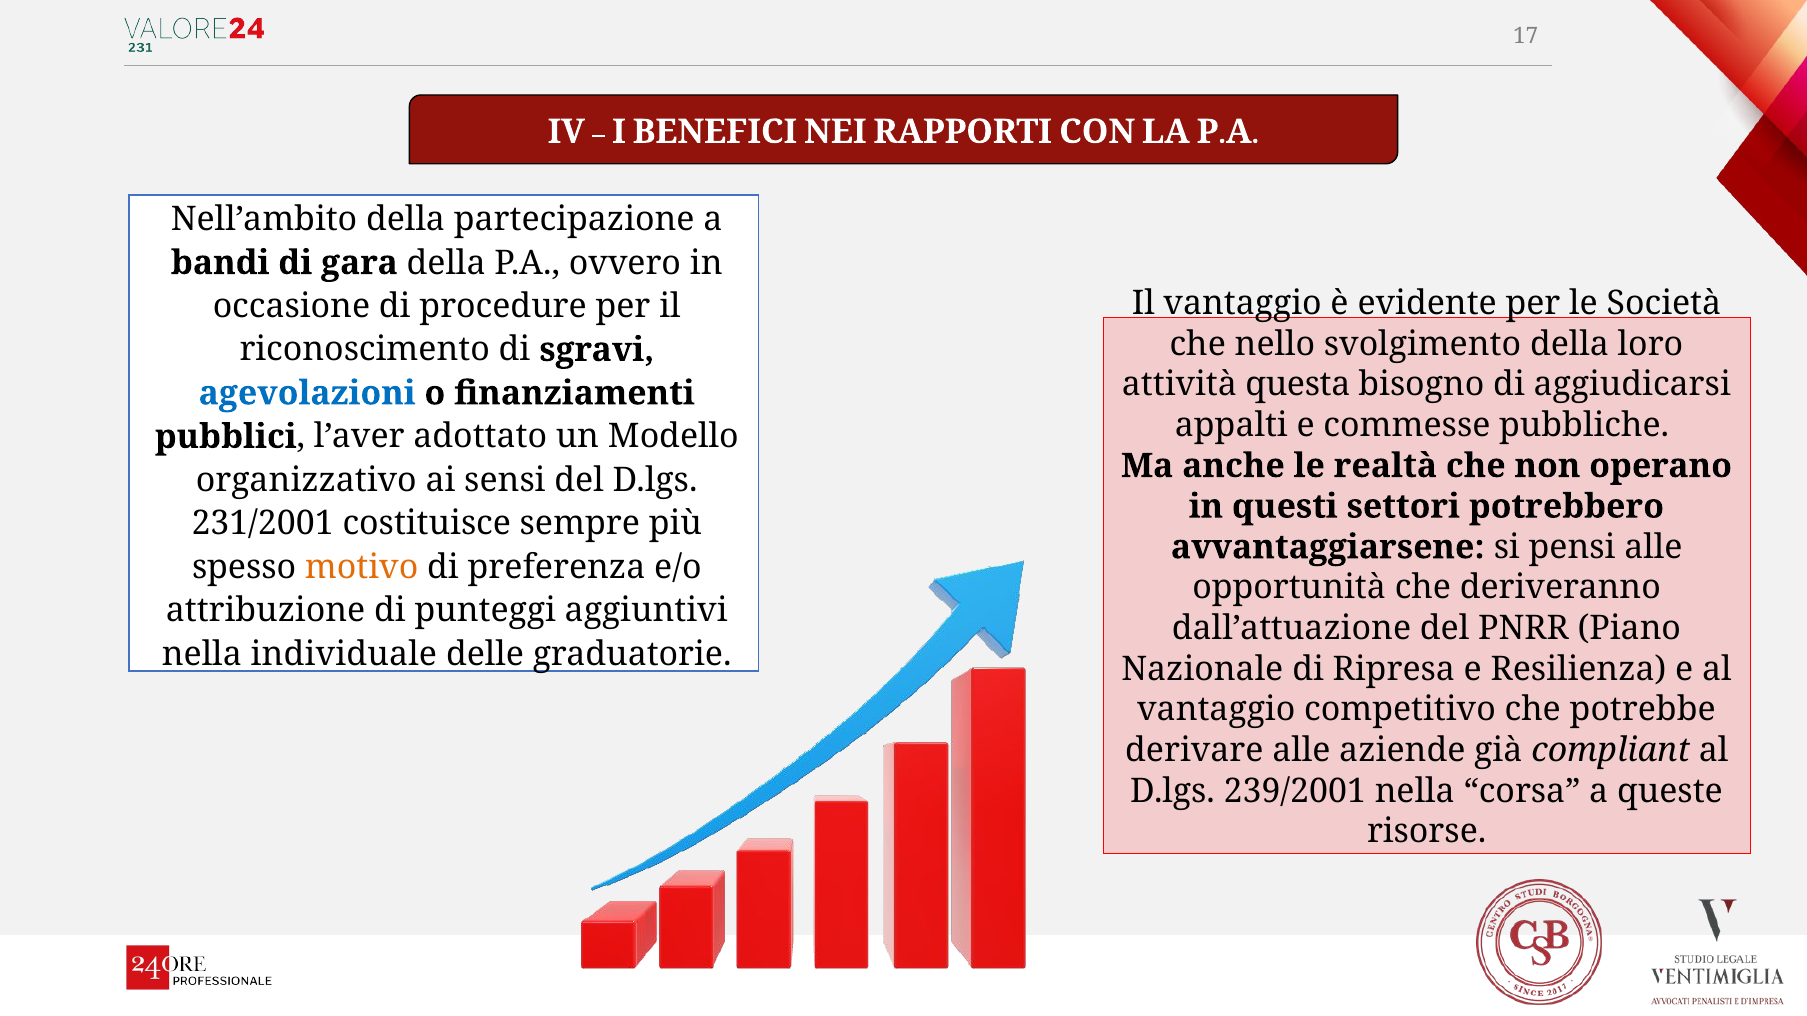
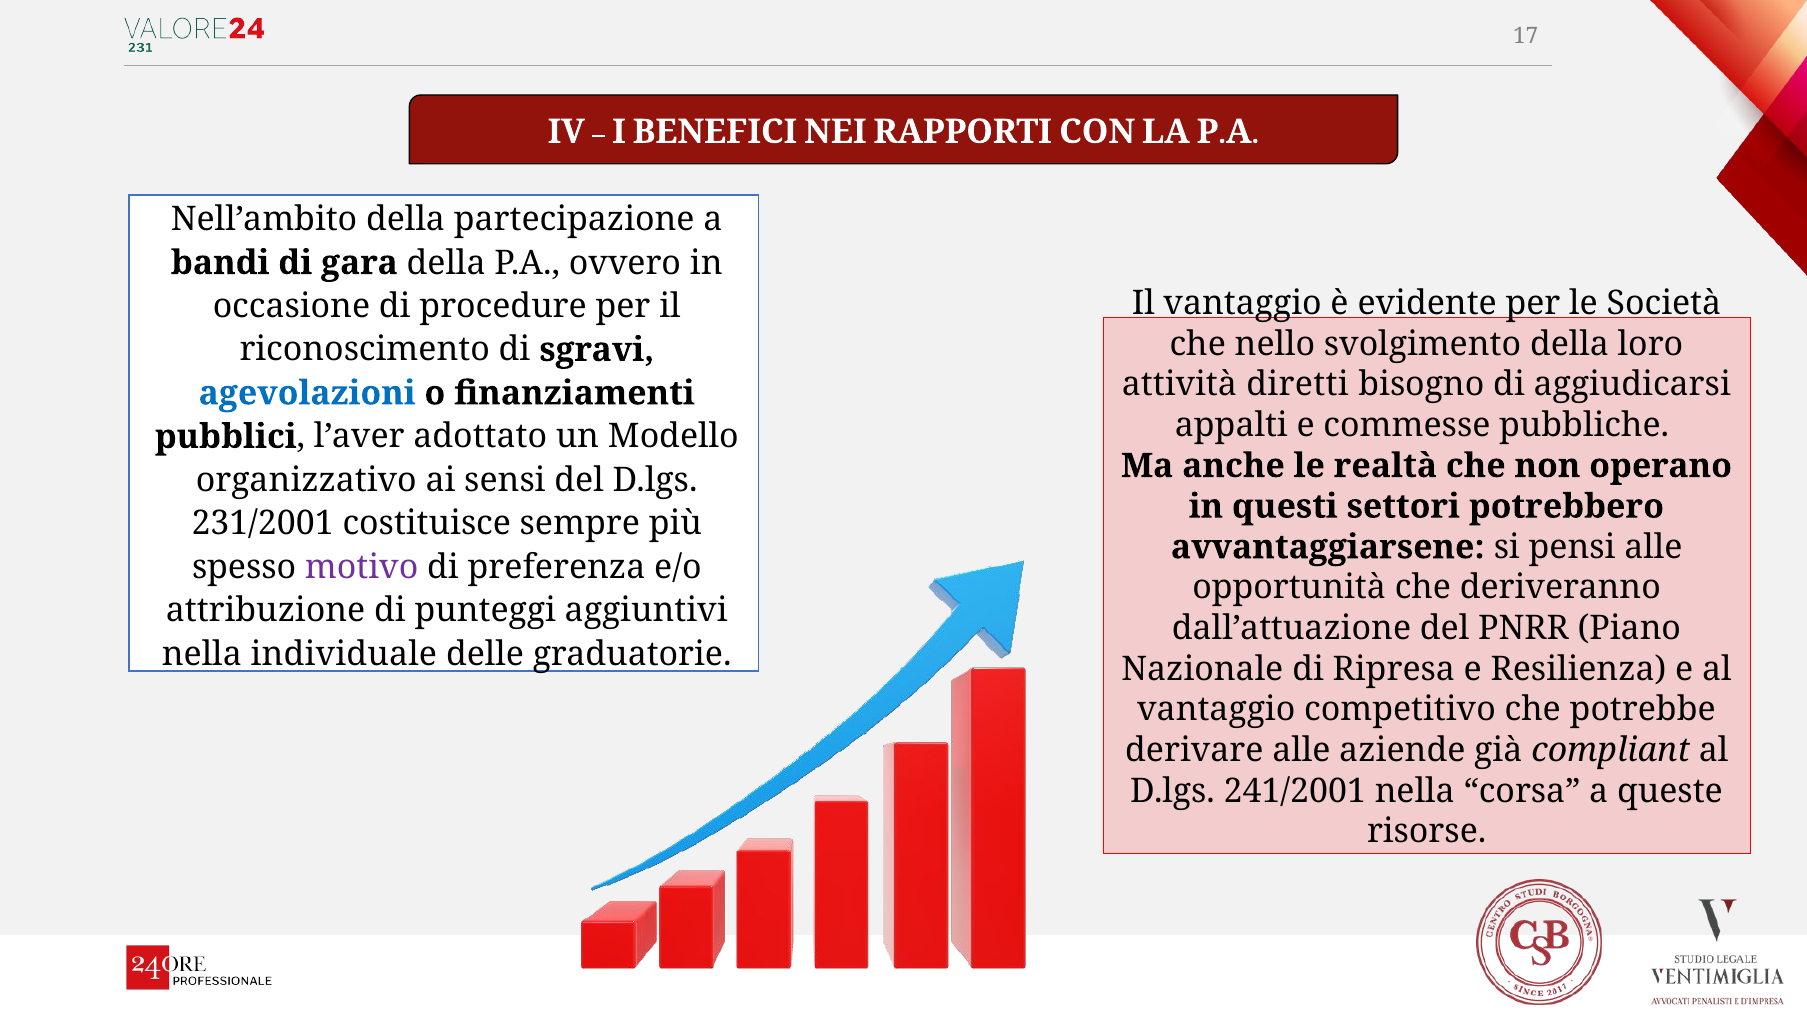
questa: questa -> diretti
motivo colour: orange -> purple
239/2001: 239/2001 -> 241/2001
